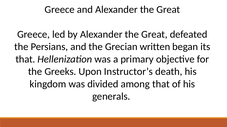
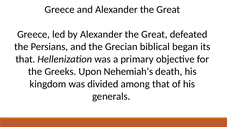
written: written -> biblical
Instructor’s: Instructor’s -> Nehemiah’s
